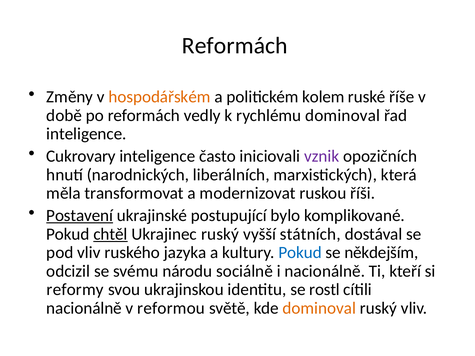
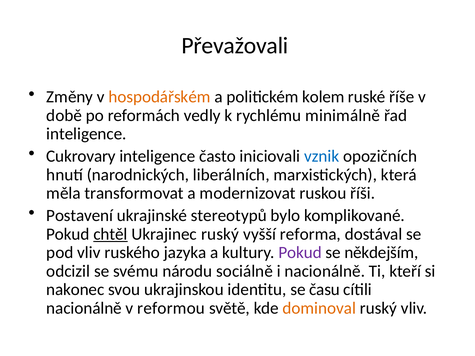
Reformách at (235, 46): Reformách -> Převažovali
rychlému dominoval: dominoval -> minimálně
vznik colour: purple -> blue
Postavení underline: present -> none
postupující: postupující -> stereotypů
státních: státních -> reforma
Pokud at (300, 253) colour: blue -> purple
reformy: reformy -> nakonec
rostl: rostl -> času
